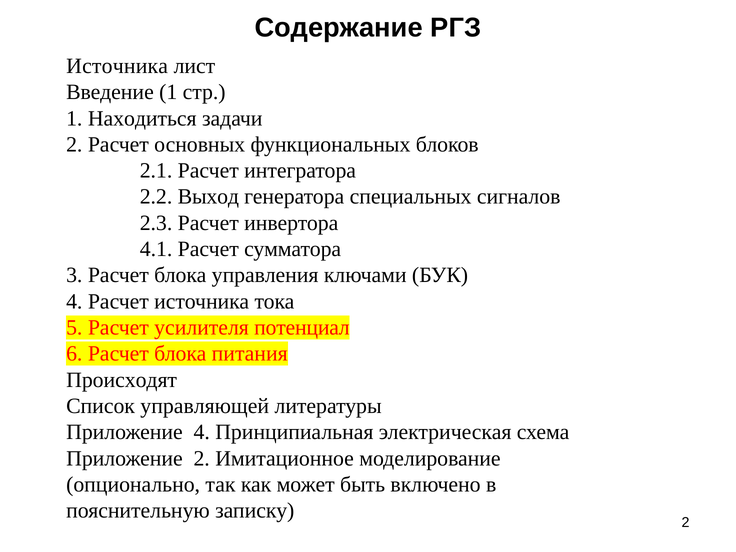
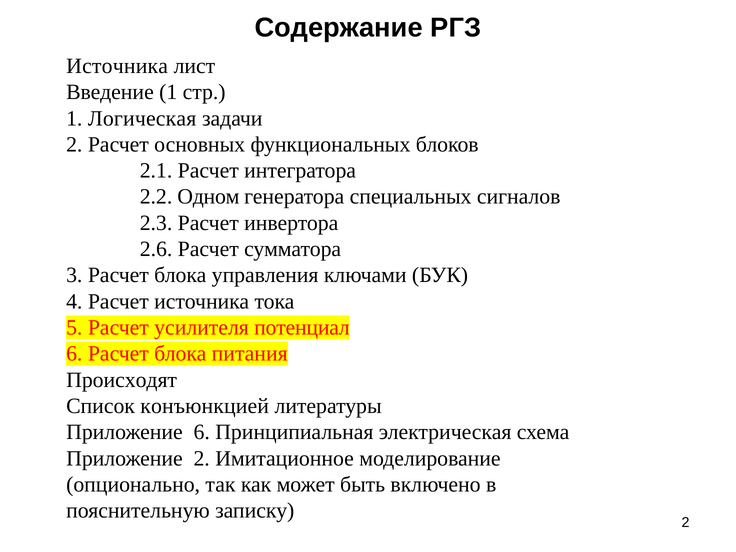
Находиться: Находиться -> Логическая
Выход: Выход -> Одном
4.1: 4.1 -> 2.6
управляющей: управляющей -> конъюнкцией
Приложение 4: 4 -> 6
